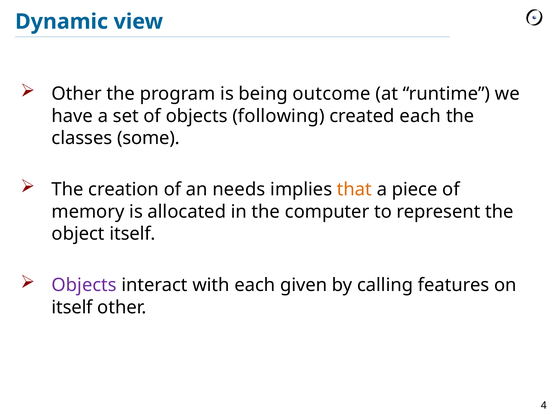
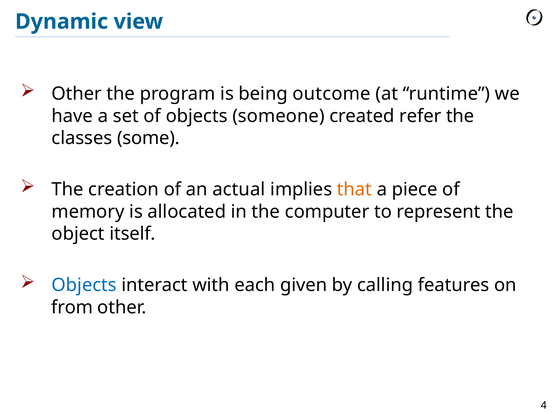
following: following -> someone
created each: each -> refer
needs: needs -> actual
Objects at (84, 285) colour: purple -> blue
itself at (72, 307): itself -> from
